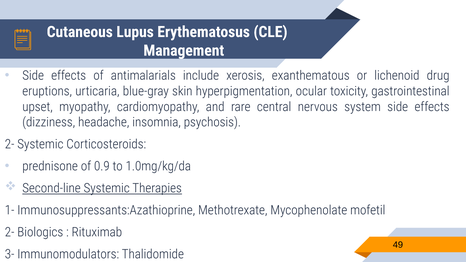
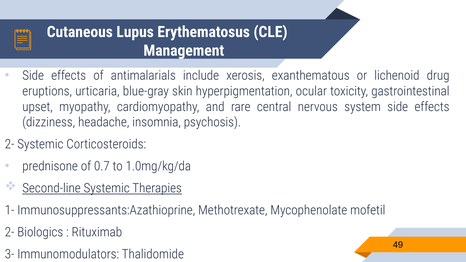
0.9: 0.9 -> 0.7
